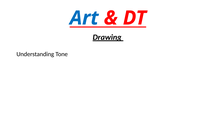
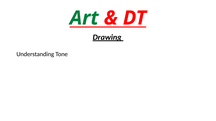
Art colour: blue -> green
